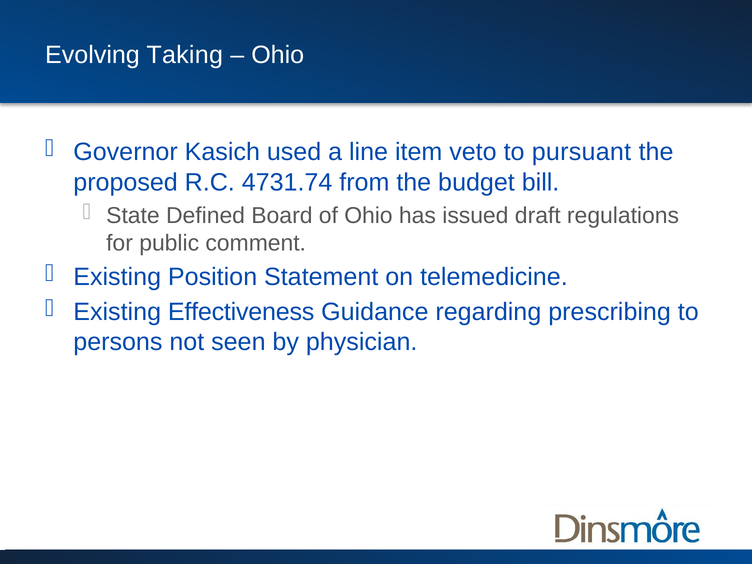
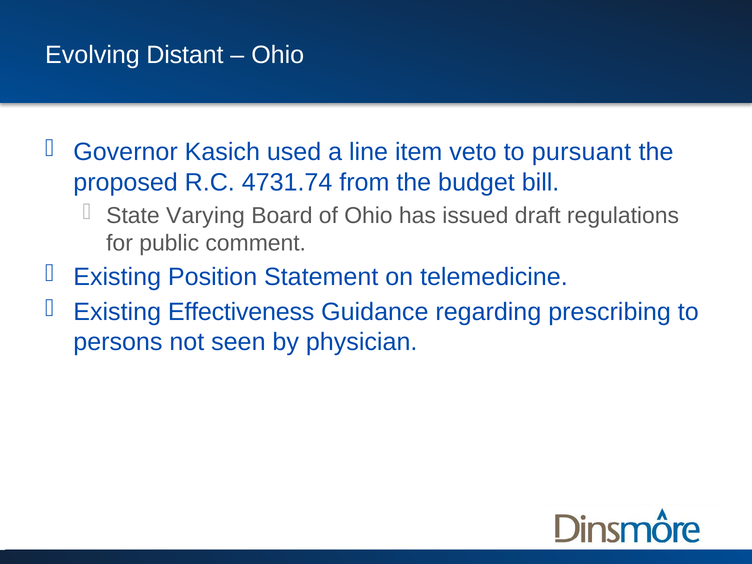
Taking: Taking -> Distant
Defined: Defined -> Varying
